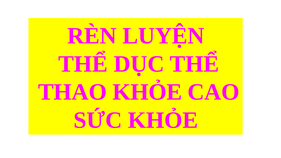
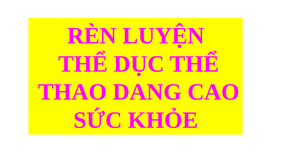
THAO KHỎE: KHỎE -> DANG
